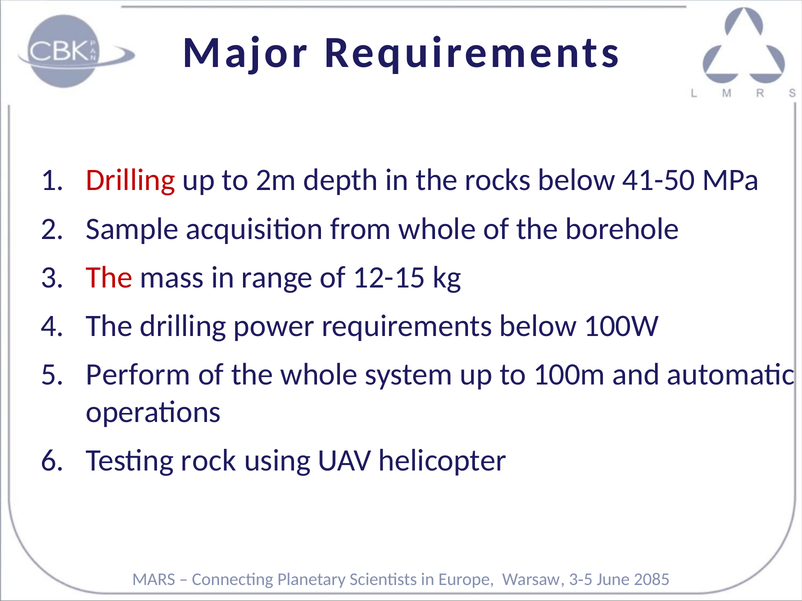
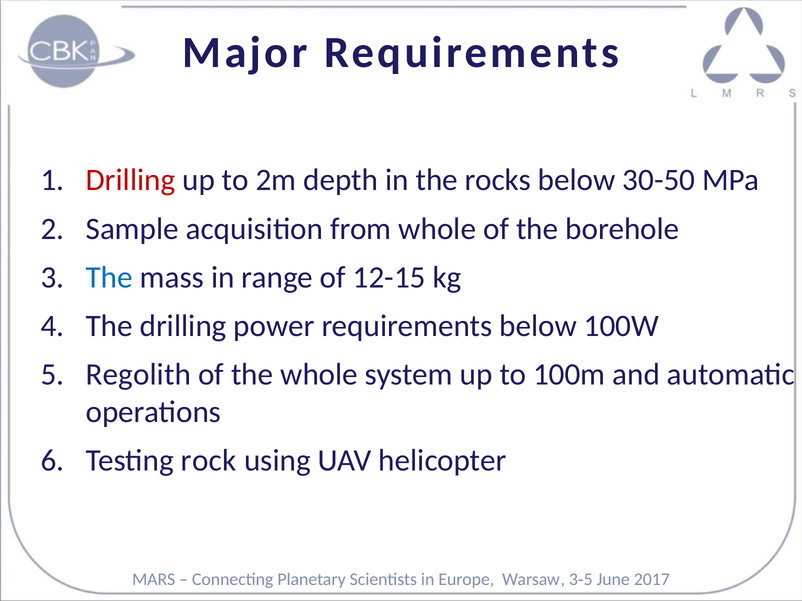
41-50: 41-50 -> 30-50
The at (109, 278) colour: red -> blue
Perform: Perform -> Regolith
2085: 2085 -> 2017
